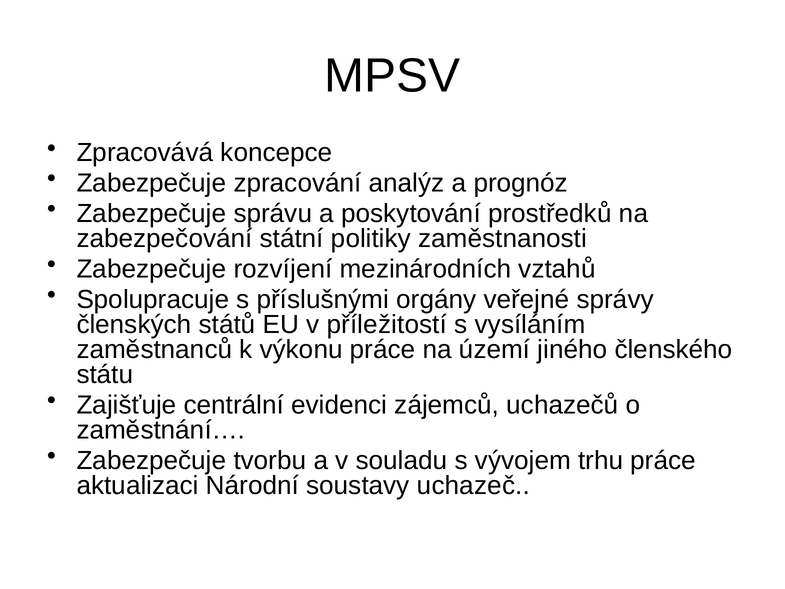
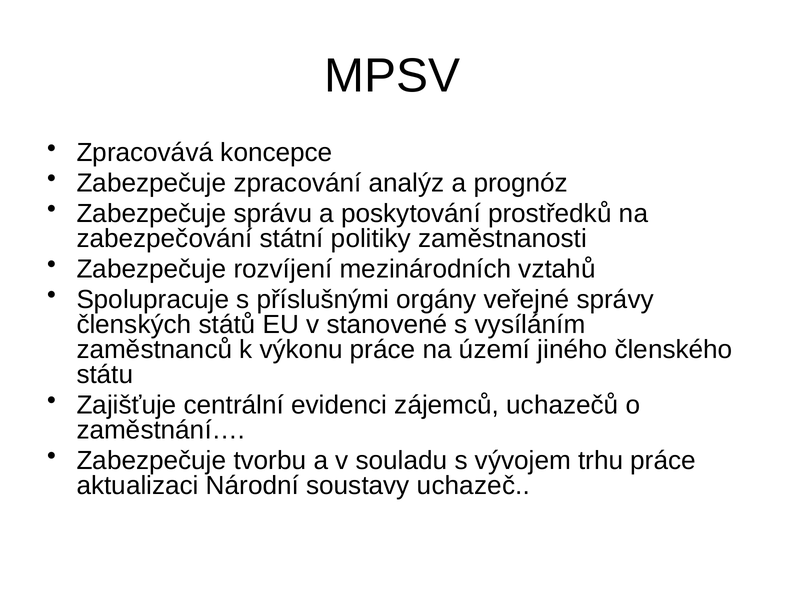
příležitostí: příležitostí -> stanovené
